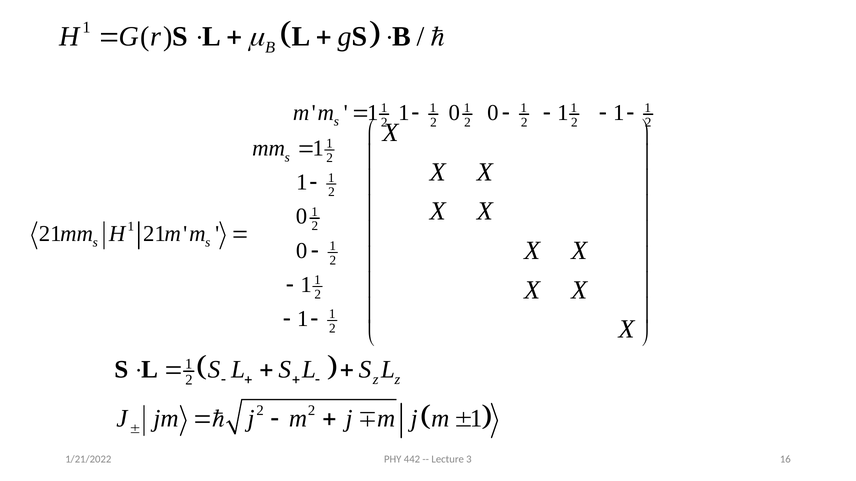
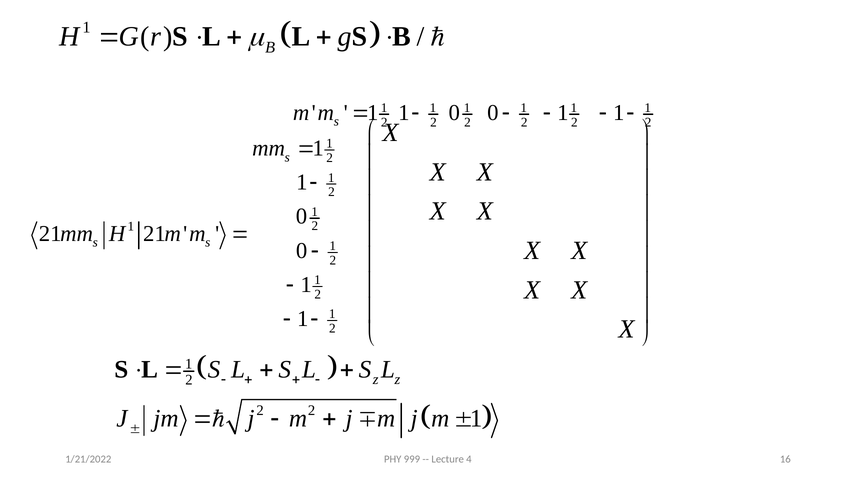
442: 442 -> 999
3: 3 -> 4
